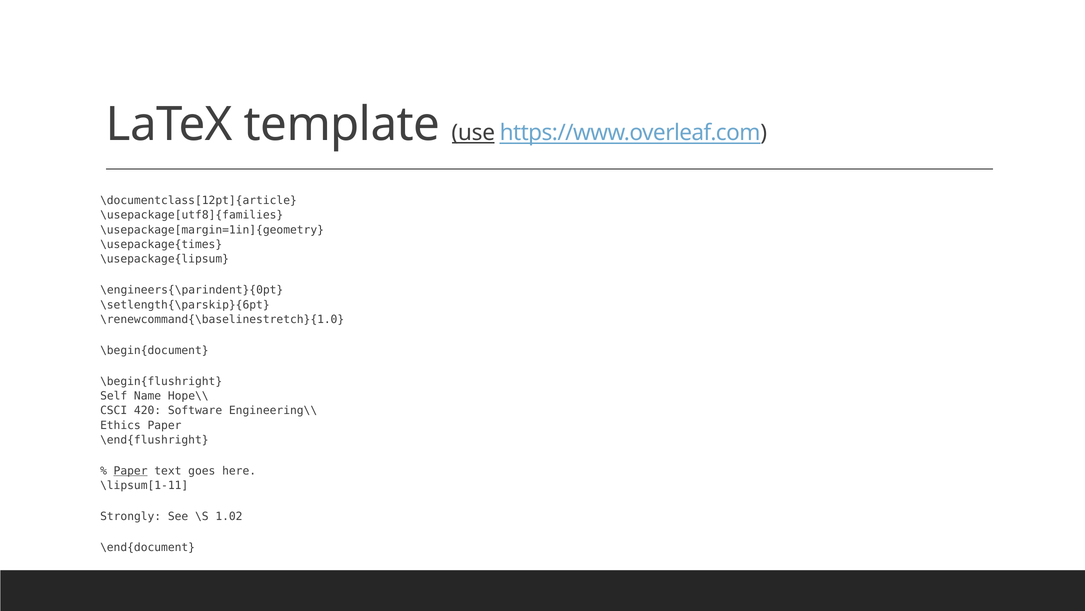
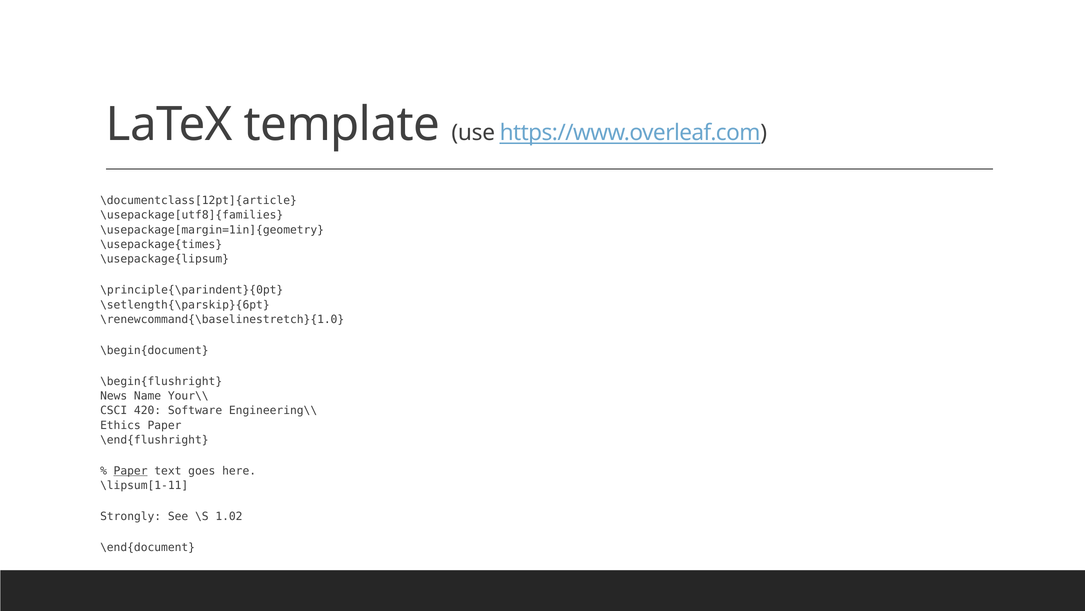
use underline: present -> none
\engineers{\parindent}{0pt: \engineers{\parindent}{0pt -> \principle{\parindent}{0pt
Self: Self -> News
Hope\\: Hope\\ -> Your\\
